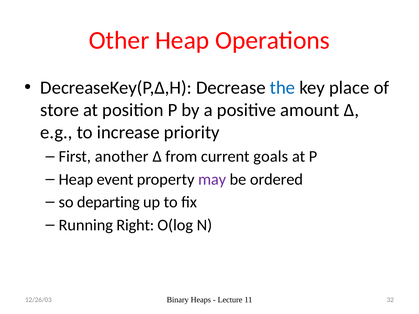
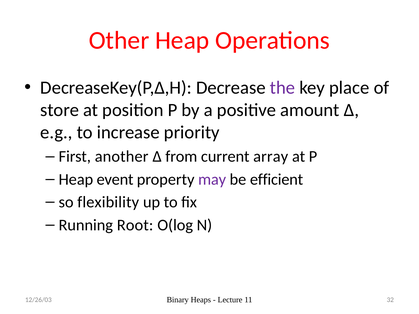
the colour: blue -> purple
goals: goals -> array
ordered: ordered -> efficient
departing: departing -> flexibility
Right: Right -> Root
